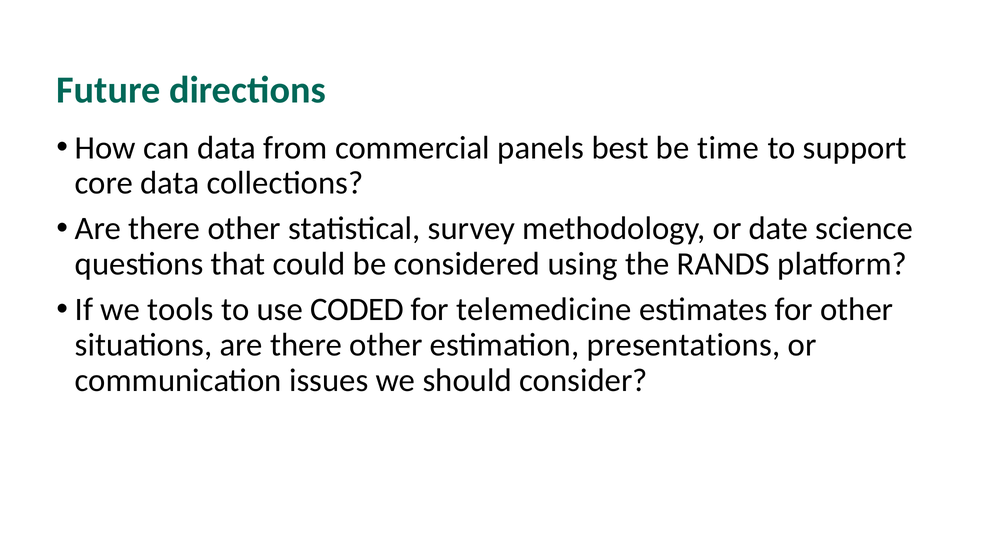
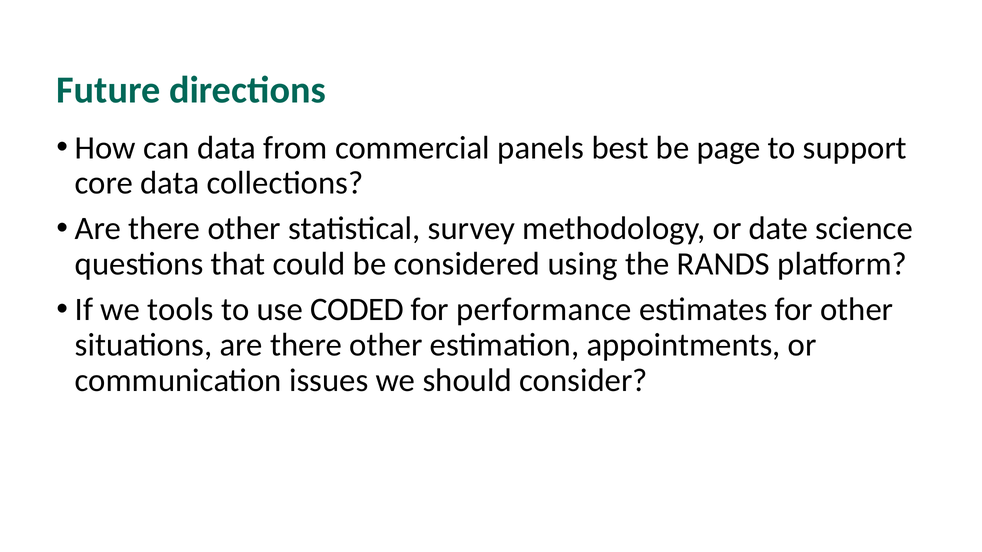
time: time -> page
telemedicine: telemedicine -> performance
presentations: presentations -> appointments
